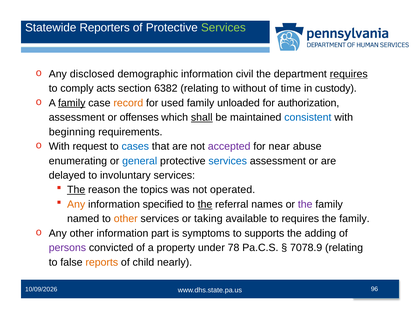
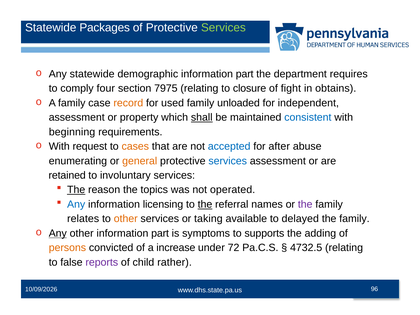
Reporters: Reporters -> Packages
Any disclosed: disclosed -> statewide
demographic information civil: civil -> part
requires at (349, 74) underline: present -> none
acts: acts -> four
6382: 6382 -> 7975
without: without -> closure
time: time -> fight
custody: custody -> obtains
family at (72, 103) underline: present -> none
authorization: authorization -> independent
offenses: offenses -> property
cases colour: blue -> orange
accepted colour: purple -> blue
near: near -> after
general colour: blue -> orange
delayed: delayed -> retained
Any at (76, 204) colour: orange -> blue
specified: specified -> licensing
named: named -> relates
to requires: requires -> delayed
Any at (58, 233) underline: none -> present
persons colour: purple -> orange
property: property -> increase
78: 78 -> 72
7078.9: 7078.9 -> 4732.5
reports colour: orange -> purple
nearly: nearly -> rather
